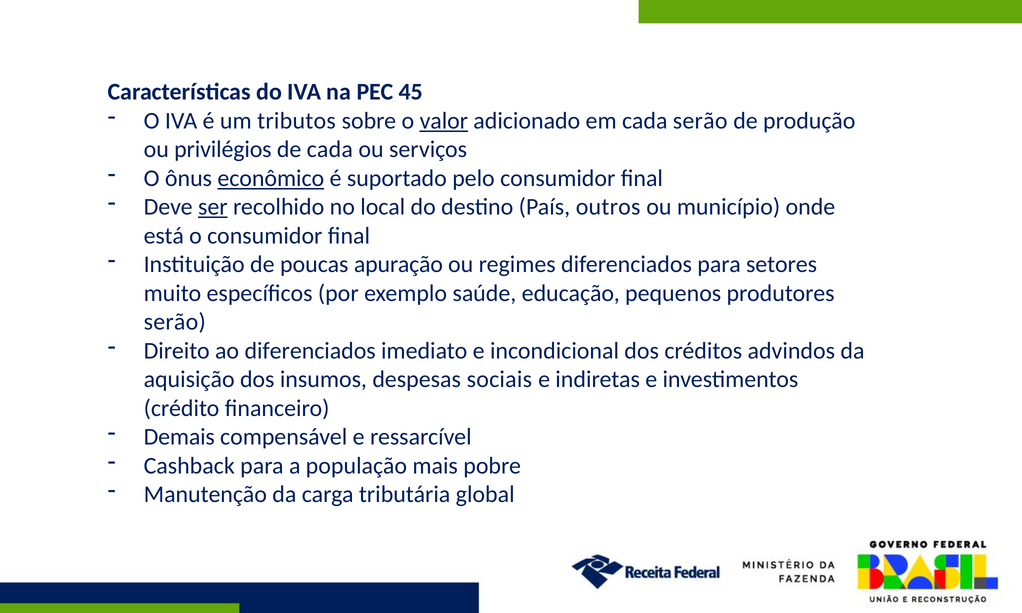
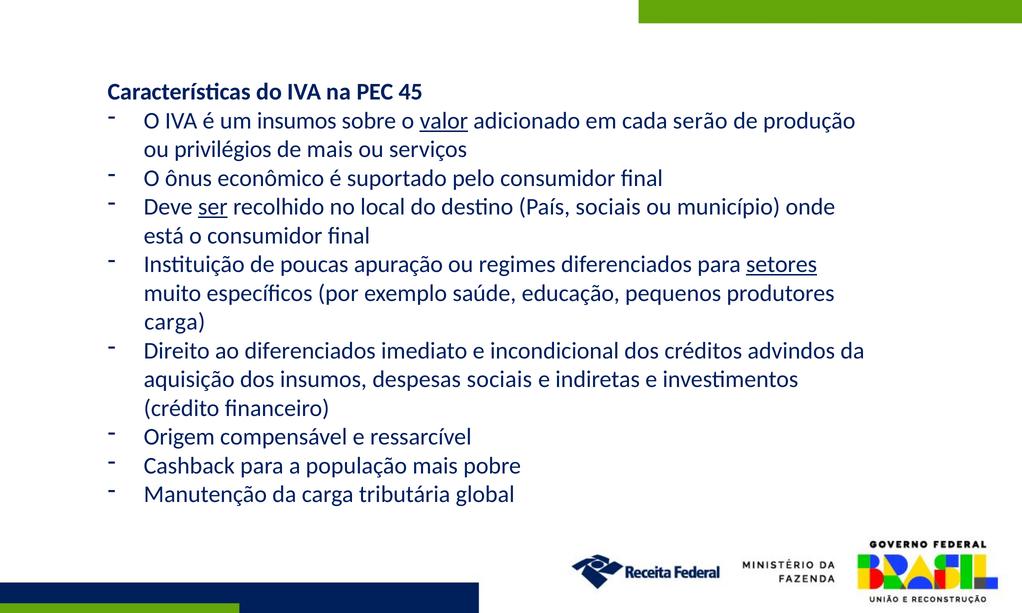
um tributos: tributos -> insumos
de cada: cada -> mais
econômico underline: present -> none
País outros: outros -> sociais
setores underline: none -> present
serão at (175, 322): serão -> carga
Demais: Demais -> Origem
